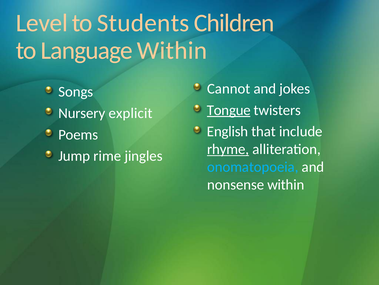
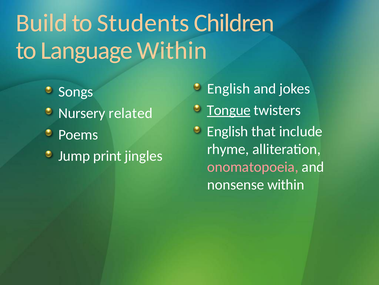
Level: Level -> Build
Cannot at (229, 88): Cannot -> English
explicit: explicit -> related
rhyme underline: present -> none
rime: rime -> print
onomatopoeia colour: light blue -> pink
